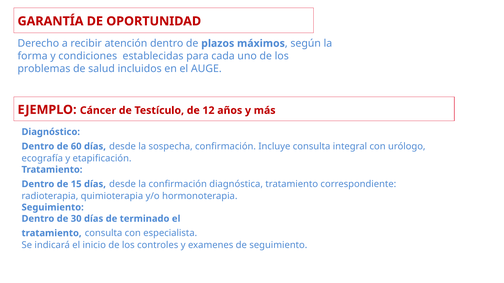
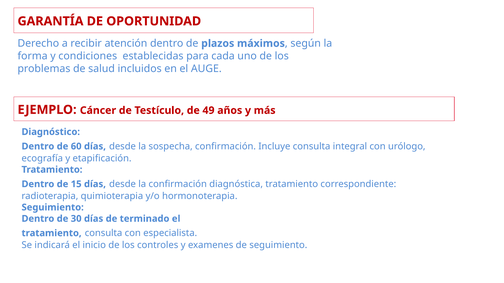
12: 12 -> 49
